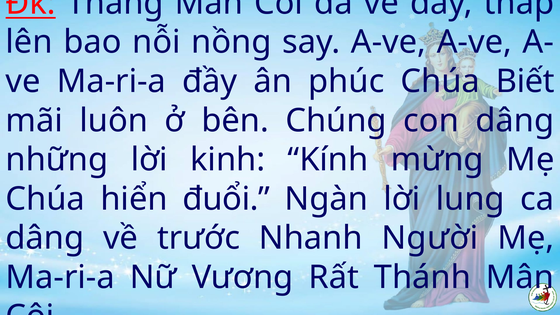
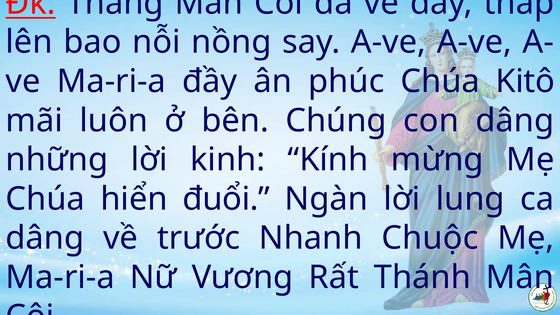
Biết: Biết -> Kitô
Người: Người -> Chuộc
